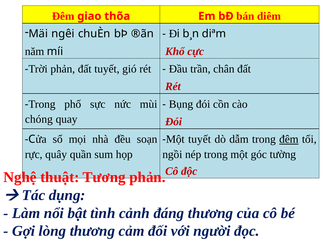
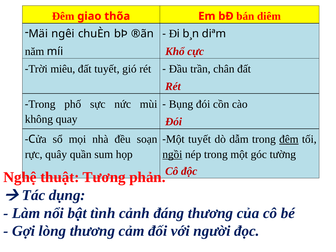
Trời phản: phản -> miêu
chóng: chóng -> không
ngồi underline: none -> present
